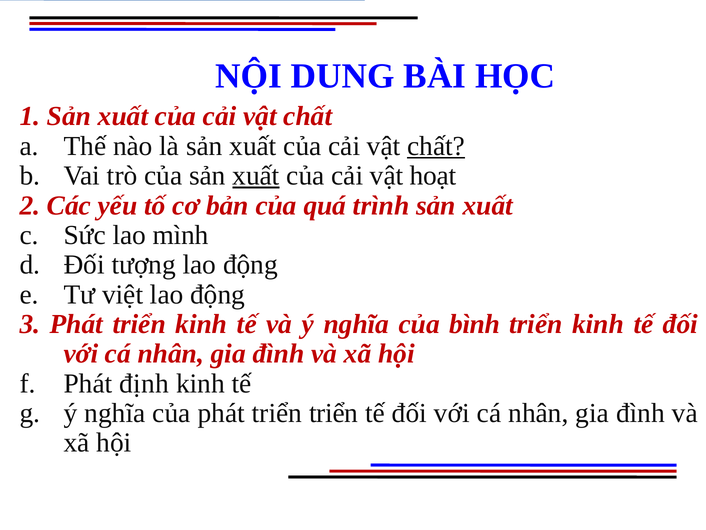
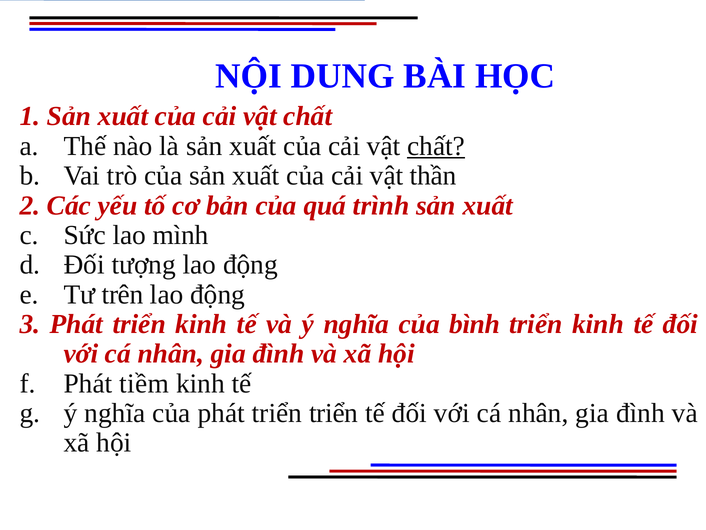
xuất at (256, 176) underline: present -> none
hoạt: hoạt -> thần
việt: việt -> trên
định: định -> tiềm
